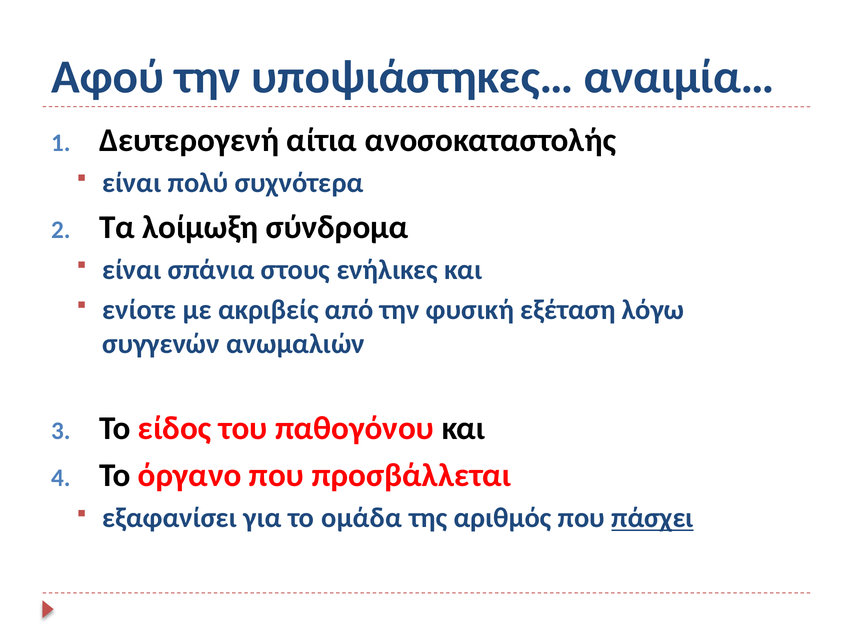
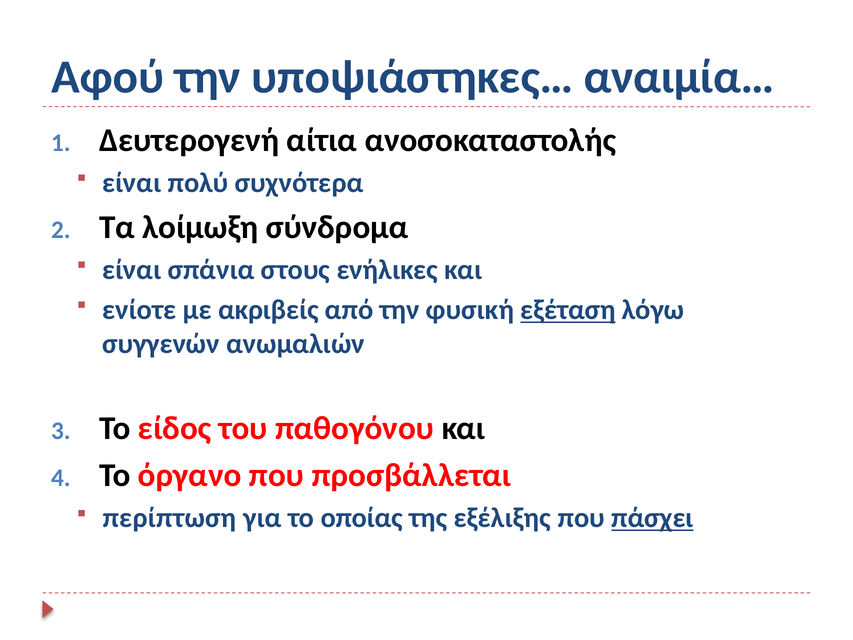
εξέταση underline: none -> present
εξαφανίσει: εξαφανίσει -> περίπτωση
ομάδα: ομάδα -> οποίας
αριθμός: αριθμός -> εξέλιξης
